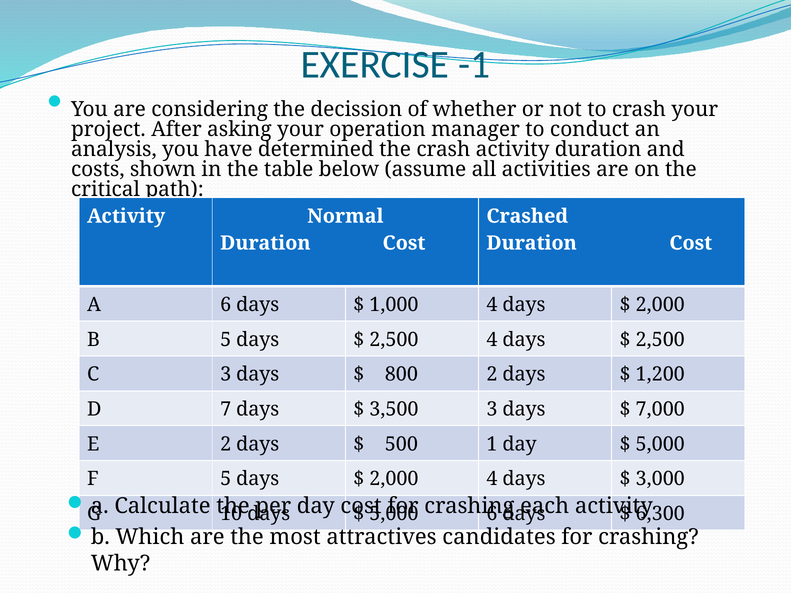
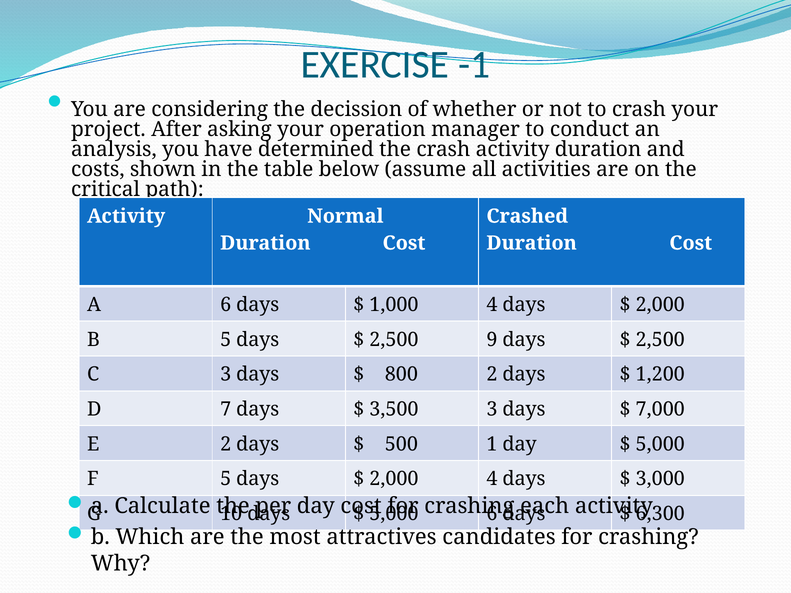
2,500 4: 4 -> 9
